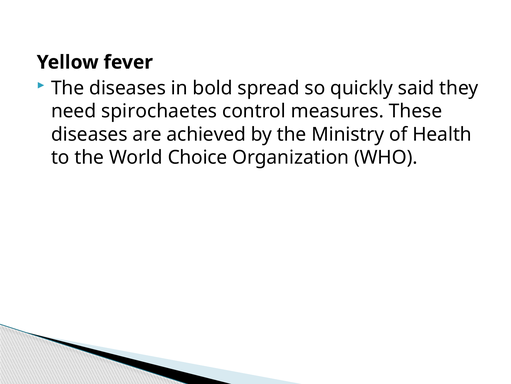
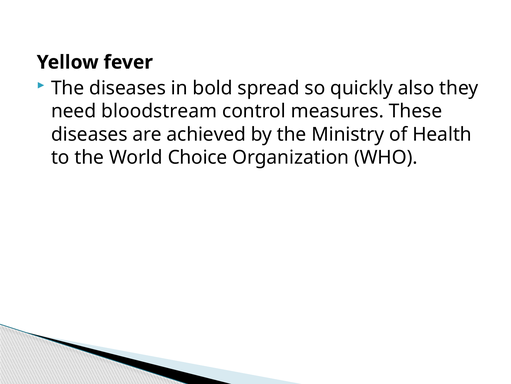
said: said -> also
spirochaetes: spirochaetes -> bloodstream
